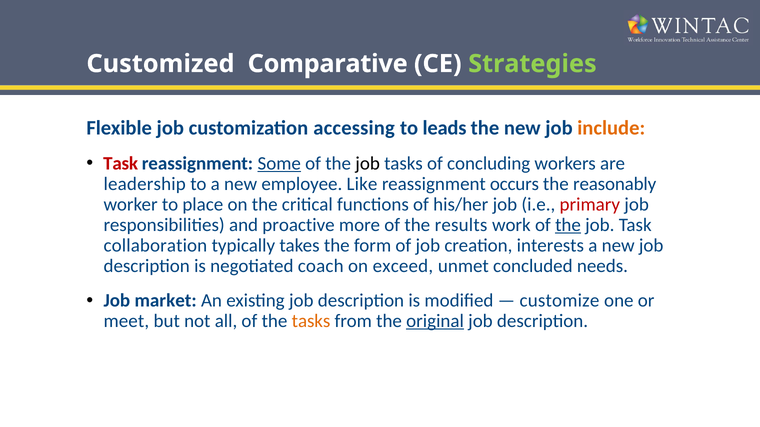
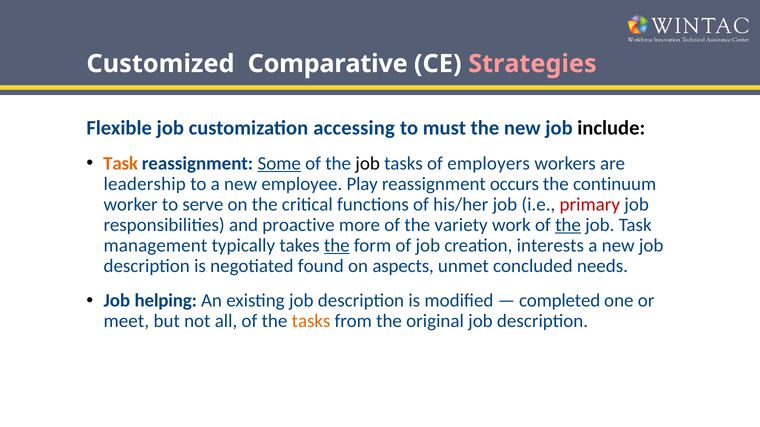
Strategies colour: light green -> pink
leads: leads -> must
include colour: orange -> black
Task at (121, 164) colour: red -> orange
concluding: concluding -> employers
Like: Like -> Play
reasonably: reasonably -> continuum
place: place -> serve
results: results -> variety
collaboration: collaboration -> management
the at (337, 246) underline: none -> present
coach: coach -> found
exceed: exceed -> aspects
market: market -> helping
customize: customize -> completed
original underline: present -> none
